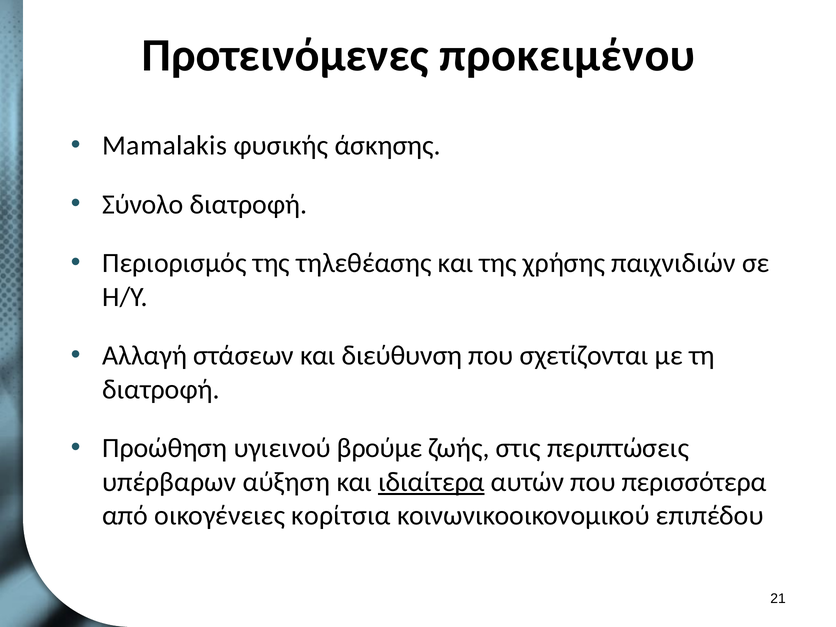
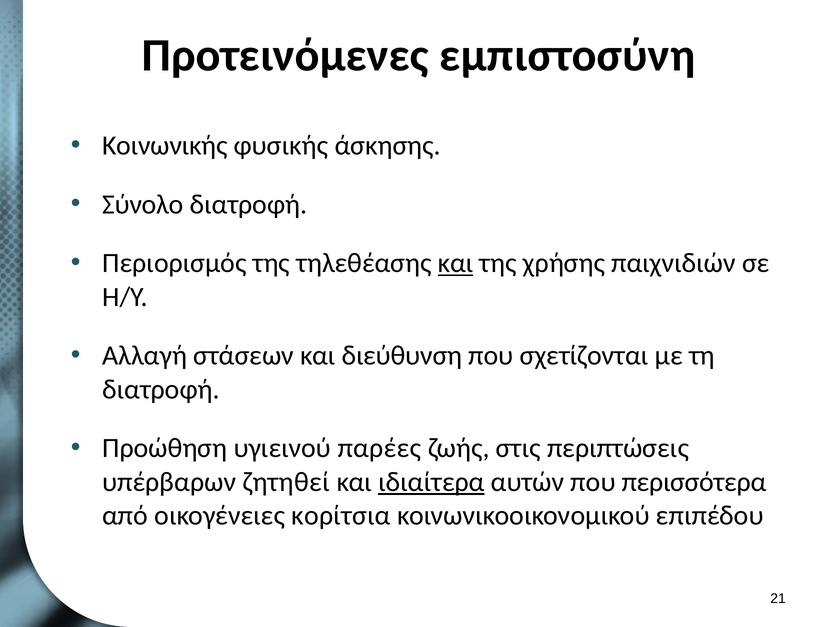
προκειμένου: προκειμένου -> εμπιστοσύνη
Mamalakis: Mamalakis -> Κοινωνικής
και at (456, 263) underline: none -> present
βρούμε: βρούμε -> παρέες
αύξηση: αύξηση -> ζητηθεί
